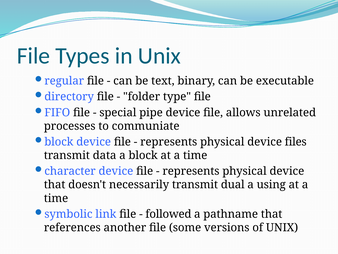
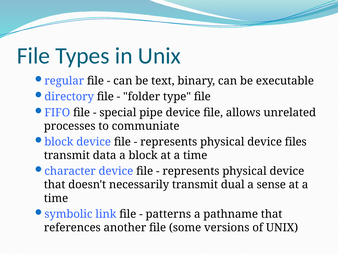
using: using -> sense
followed: followed -> patterns
